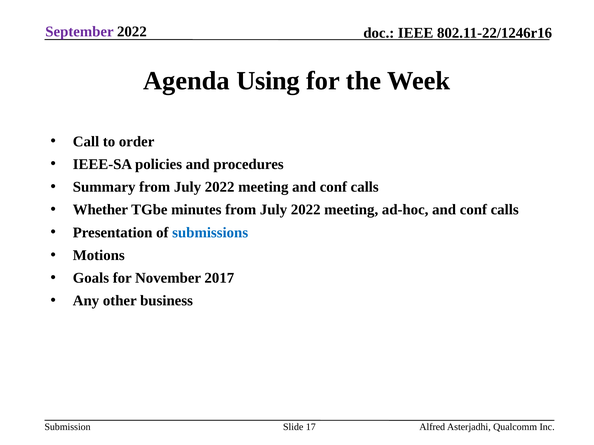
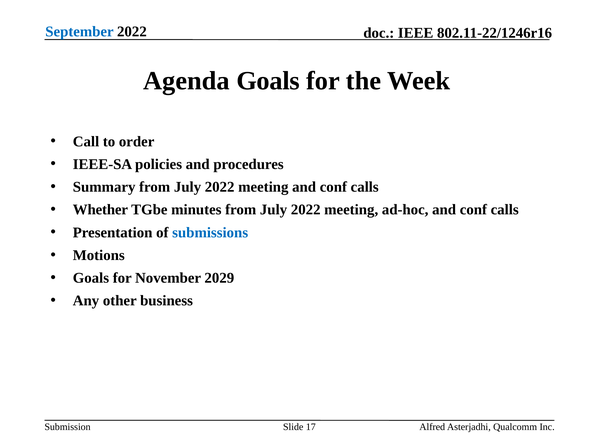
September colour: purple -> blue
Agenda Using: Using -> Goals
2017: 2017 -> 2029
